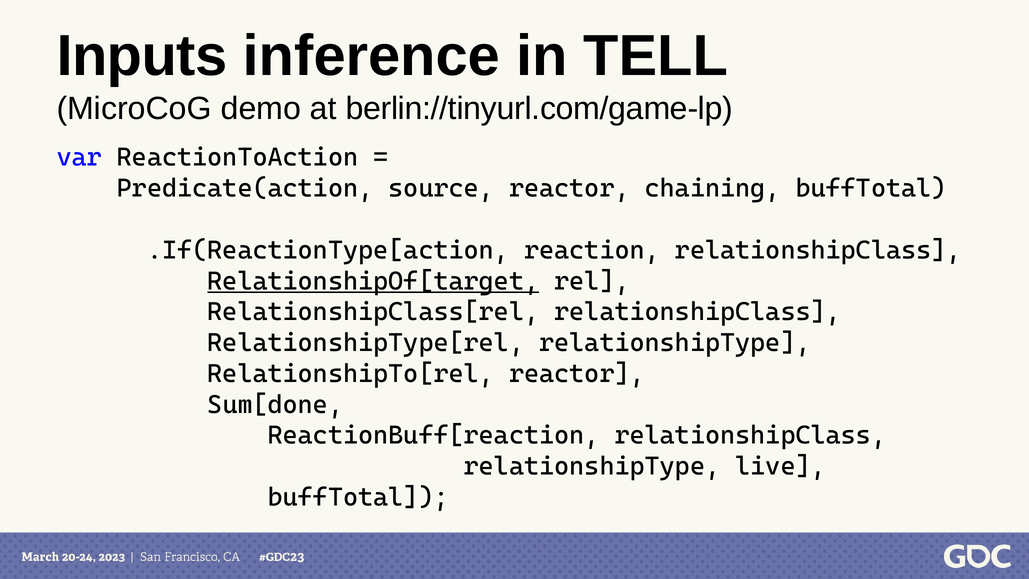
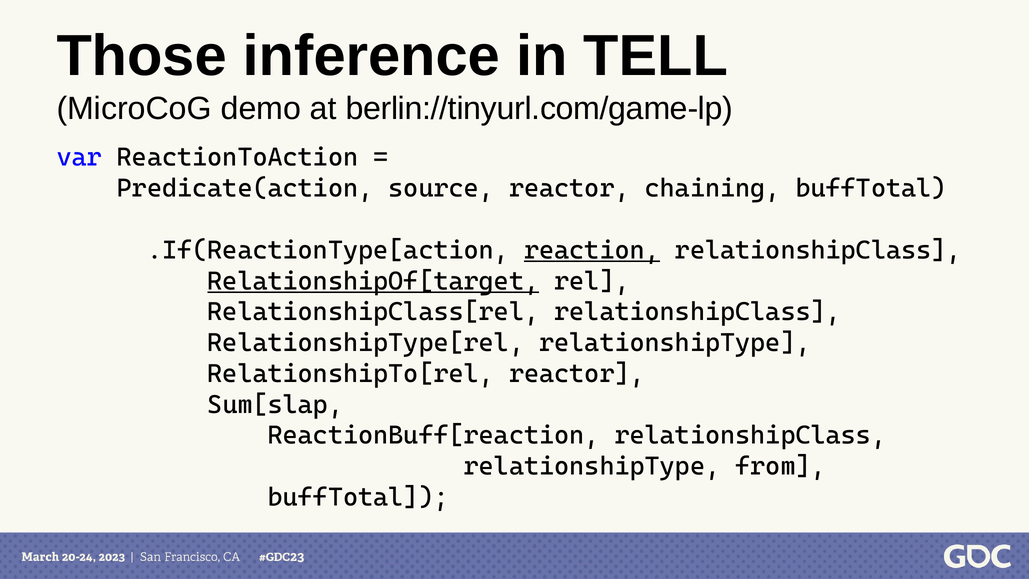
Inputs: Inputs -> Those
reaction underline: none -> present
Sum[done: Sum[done -> Sum[slap
live: live -> from
